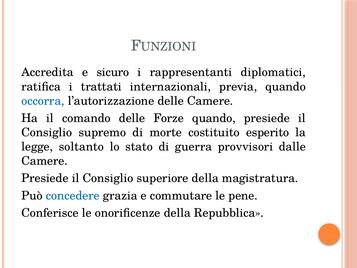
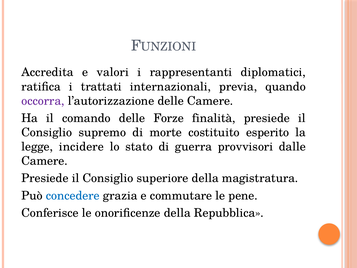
sicuro: sicuro -> valori
occorra colour: blue -> purple
Forze quando: quando -> finalità
soltanto: soltanto -> incidere
